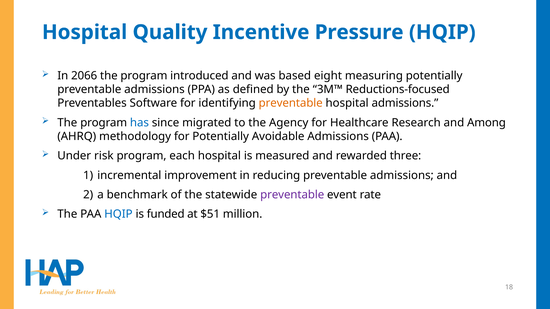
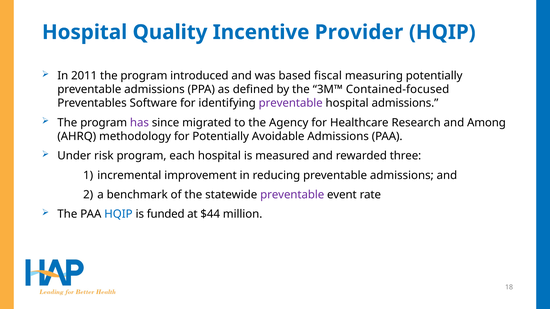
Pressure: Pressure -> Provider
2066: 2066 -> 2011
eight: eight -> fiscal
Reductions-focused: Reductions-focused -> Contained-focused
preventable at (291, 103) colour: orange -> purple
has colour: blue -> purple
$51: $51 -> $44
